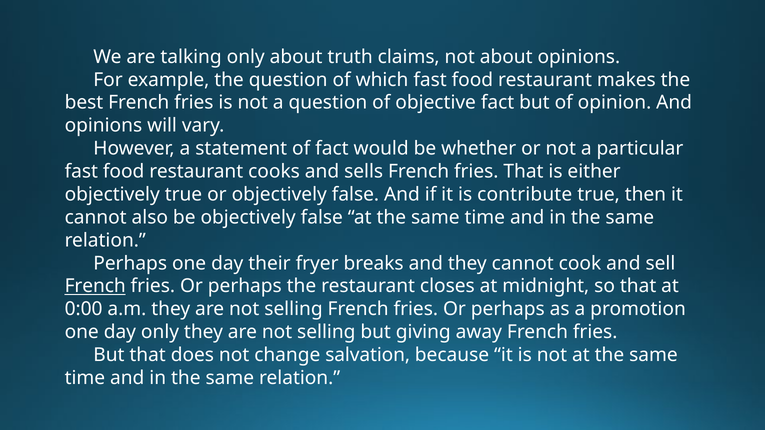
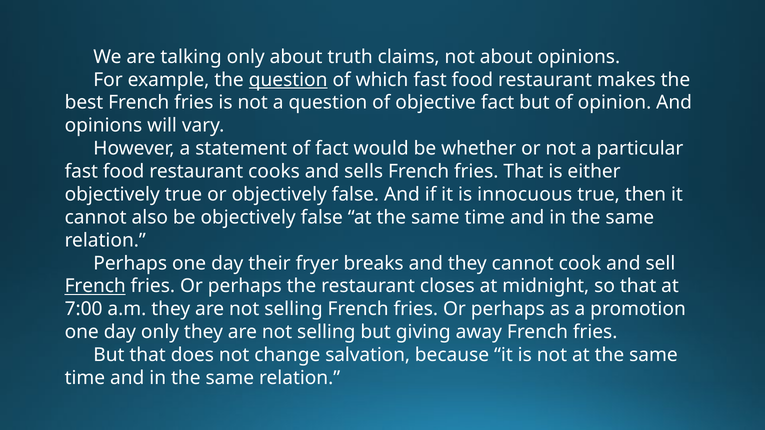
question at (288, 80) underline: none -> present
contribute: contribute -> innocuous
0:00: 0:00 -> 7:00
